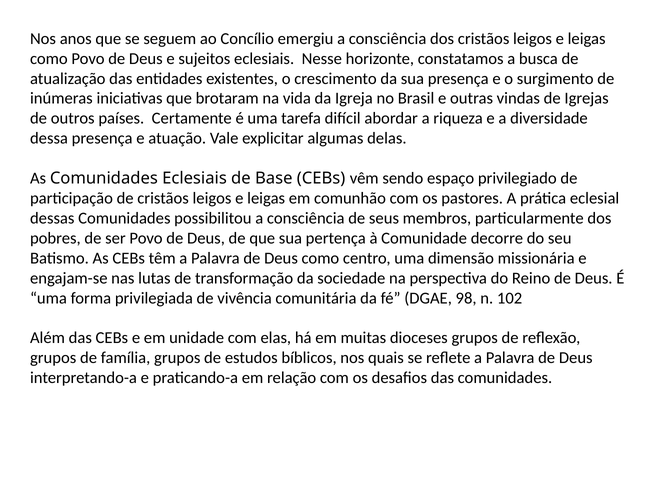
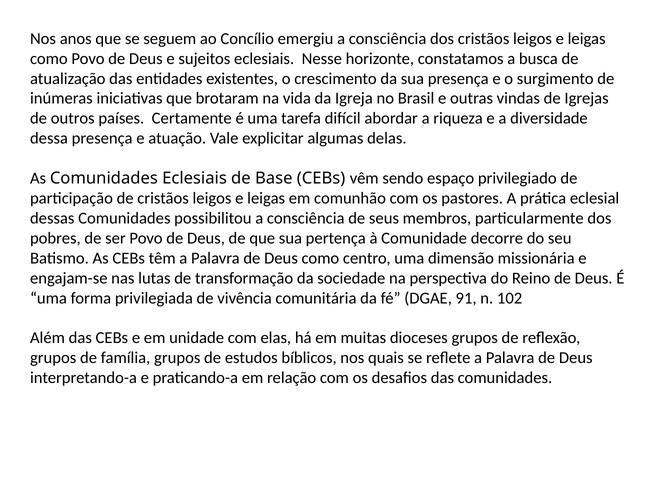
98: 98 -> 91
